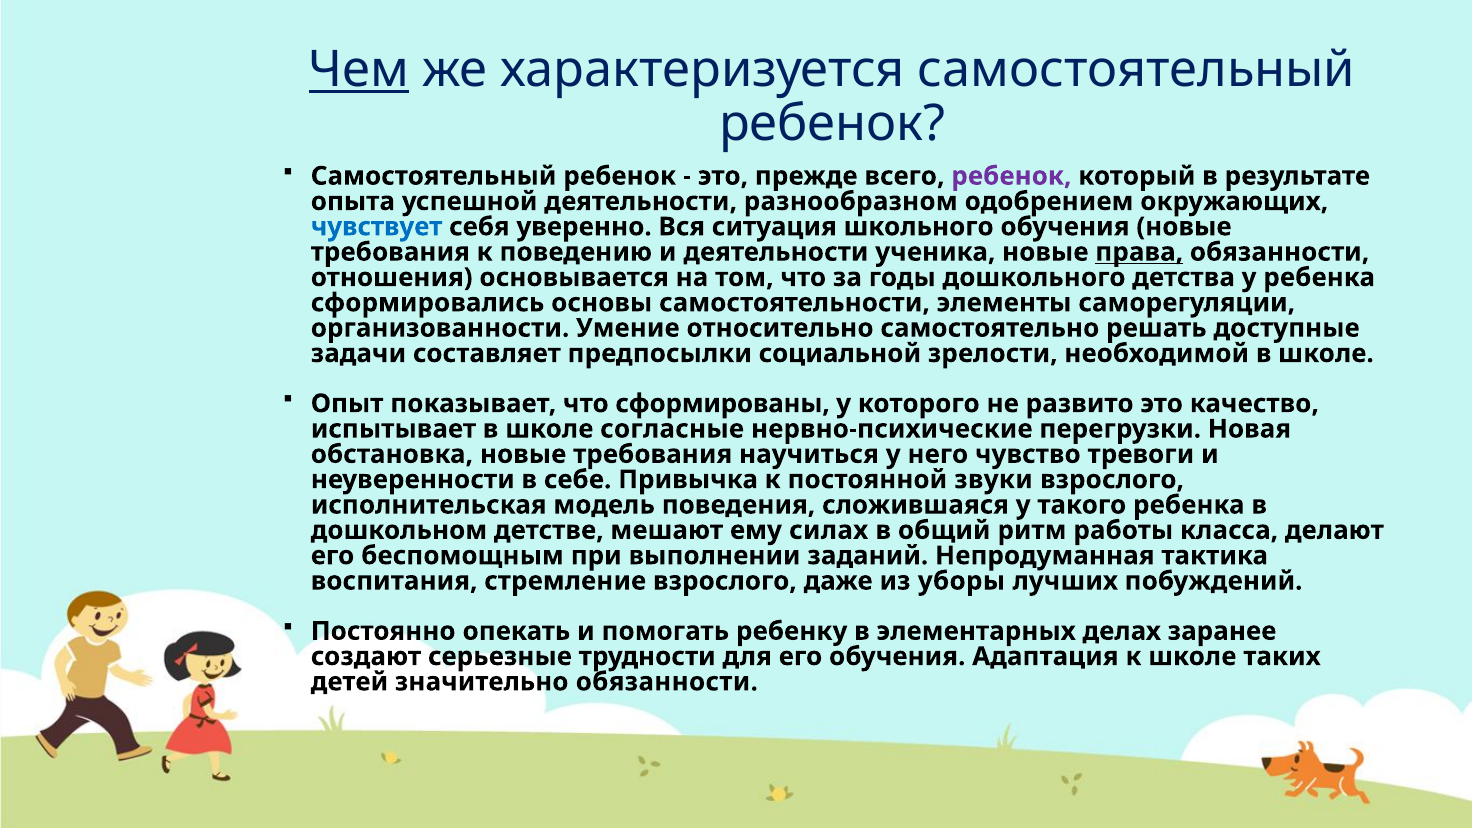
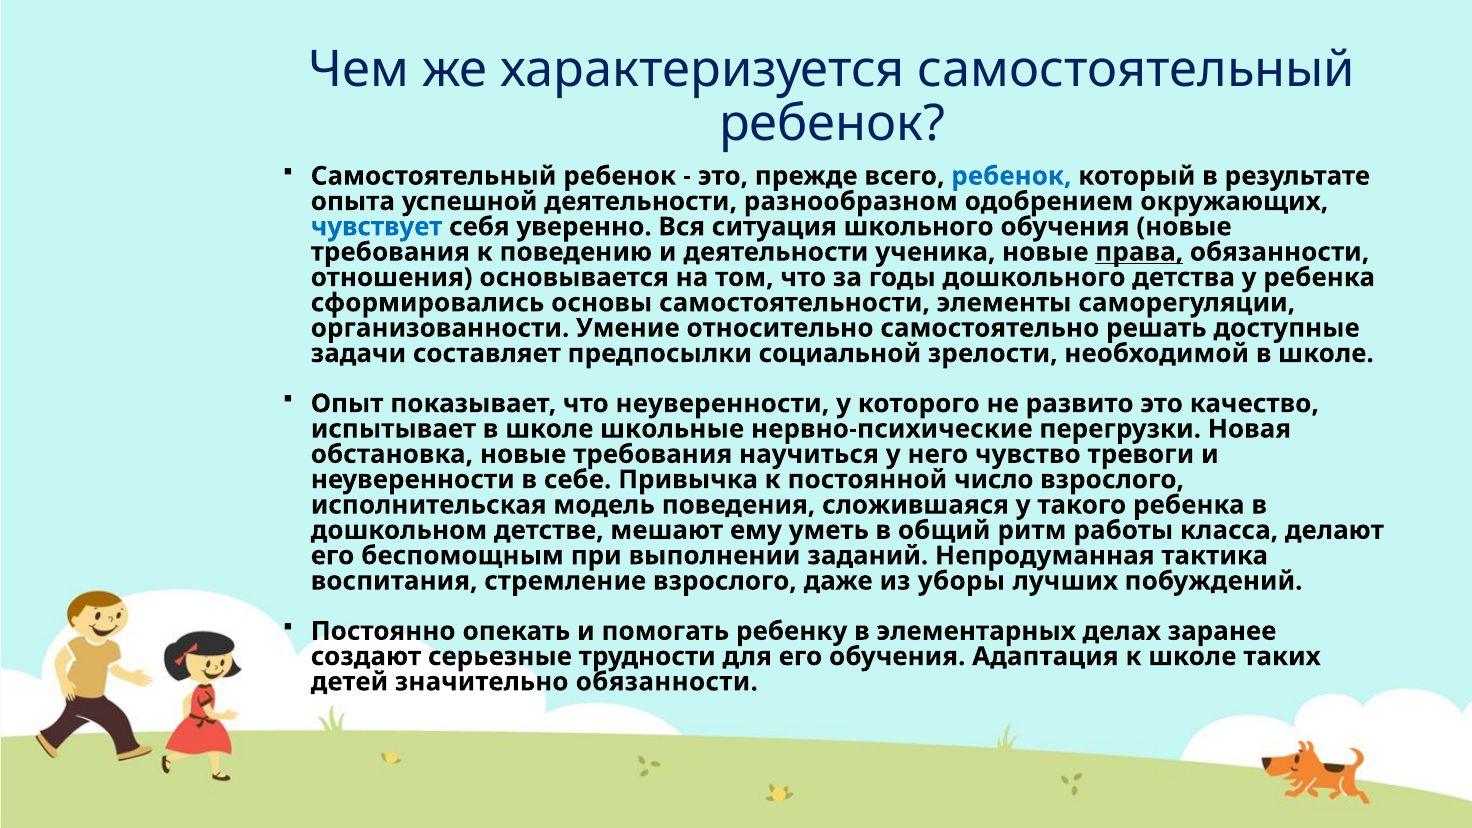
Чем underline: present -> none
ребенок at (1011, 176) colour: purple -> blue
что сформированы: сформированы -> неуверенности
согласные: согласные -> школьные
звуки: звуки -> число
силах: силах -> уметь
